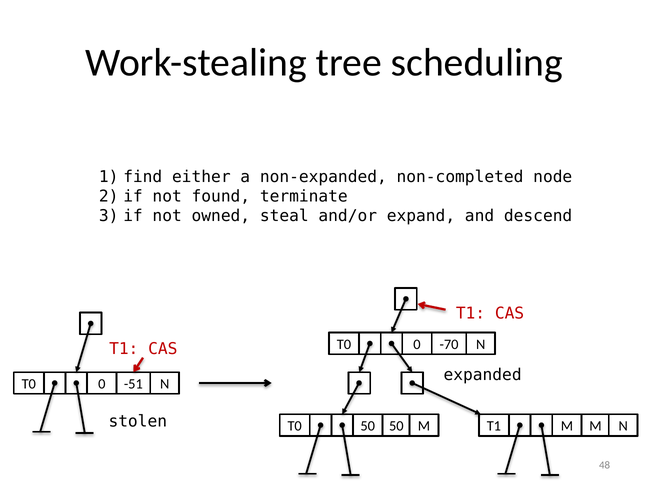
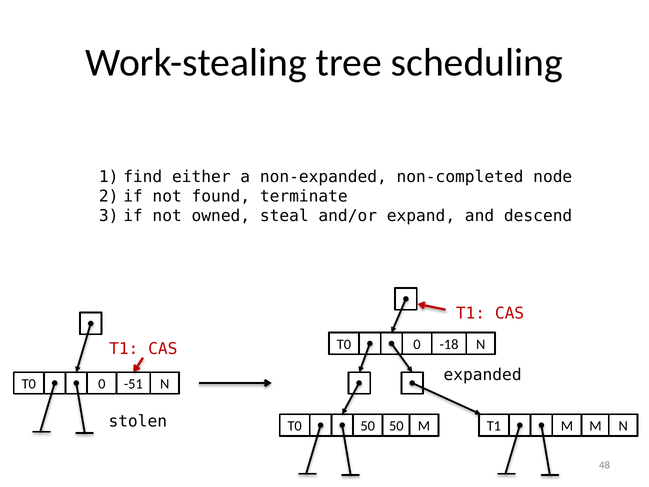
-70: -70 -> -18
